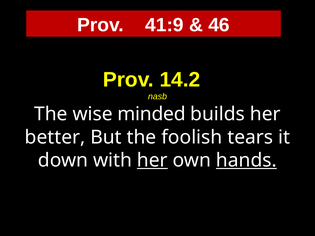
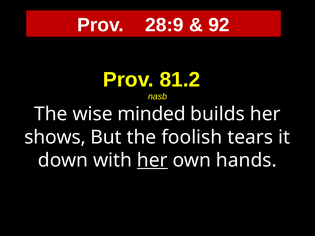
41:9: 41:9 -> 28:9
46: 46 -> 92
14.2: 14.2 -> 81.2
better: better -> shows
hands underline: present -> none
